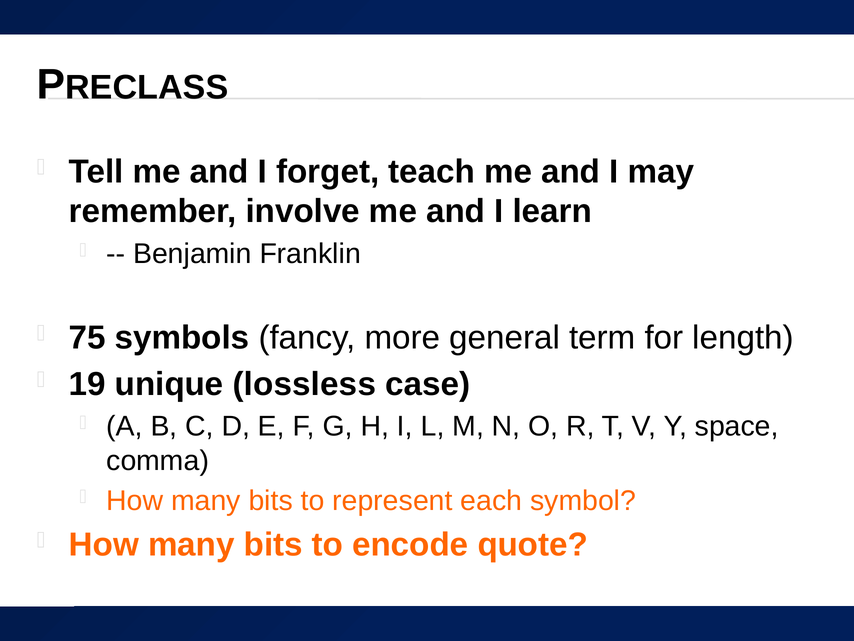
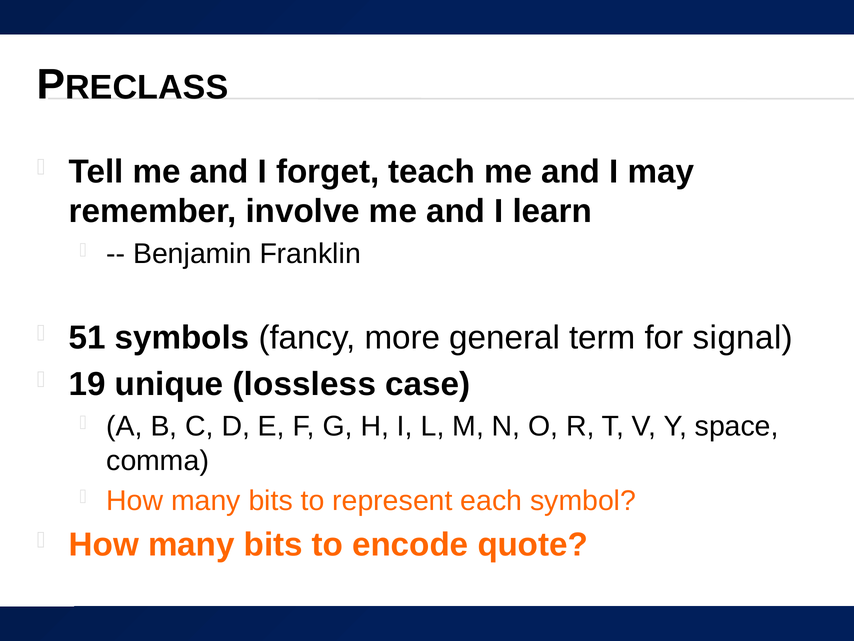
75: 75 -> 51
length: length -> signal
